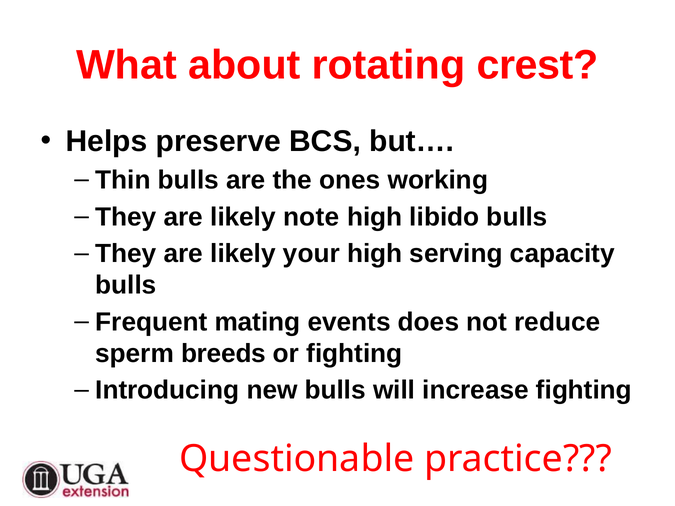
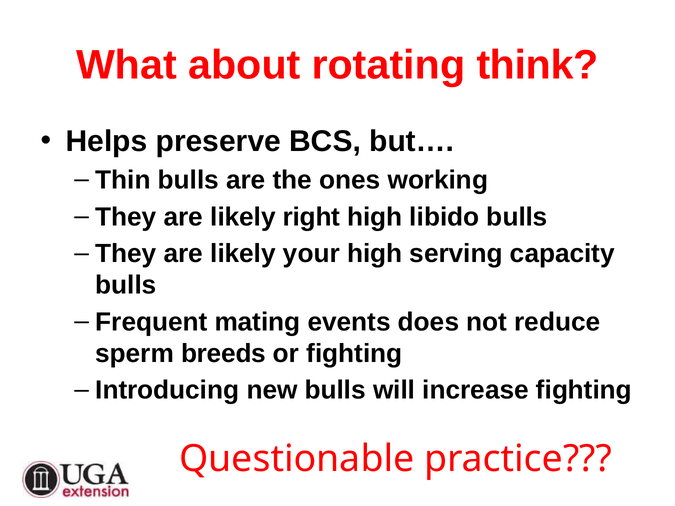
crest: crest -> think
note: note -> right
